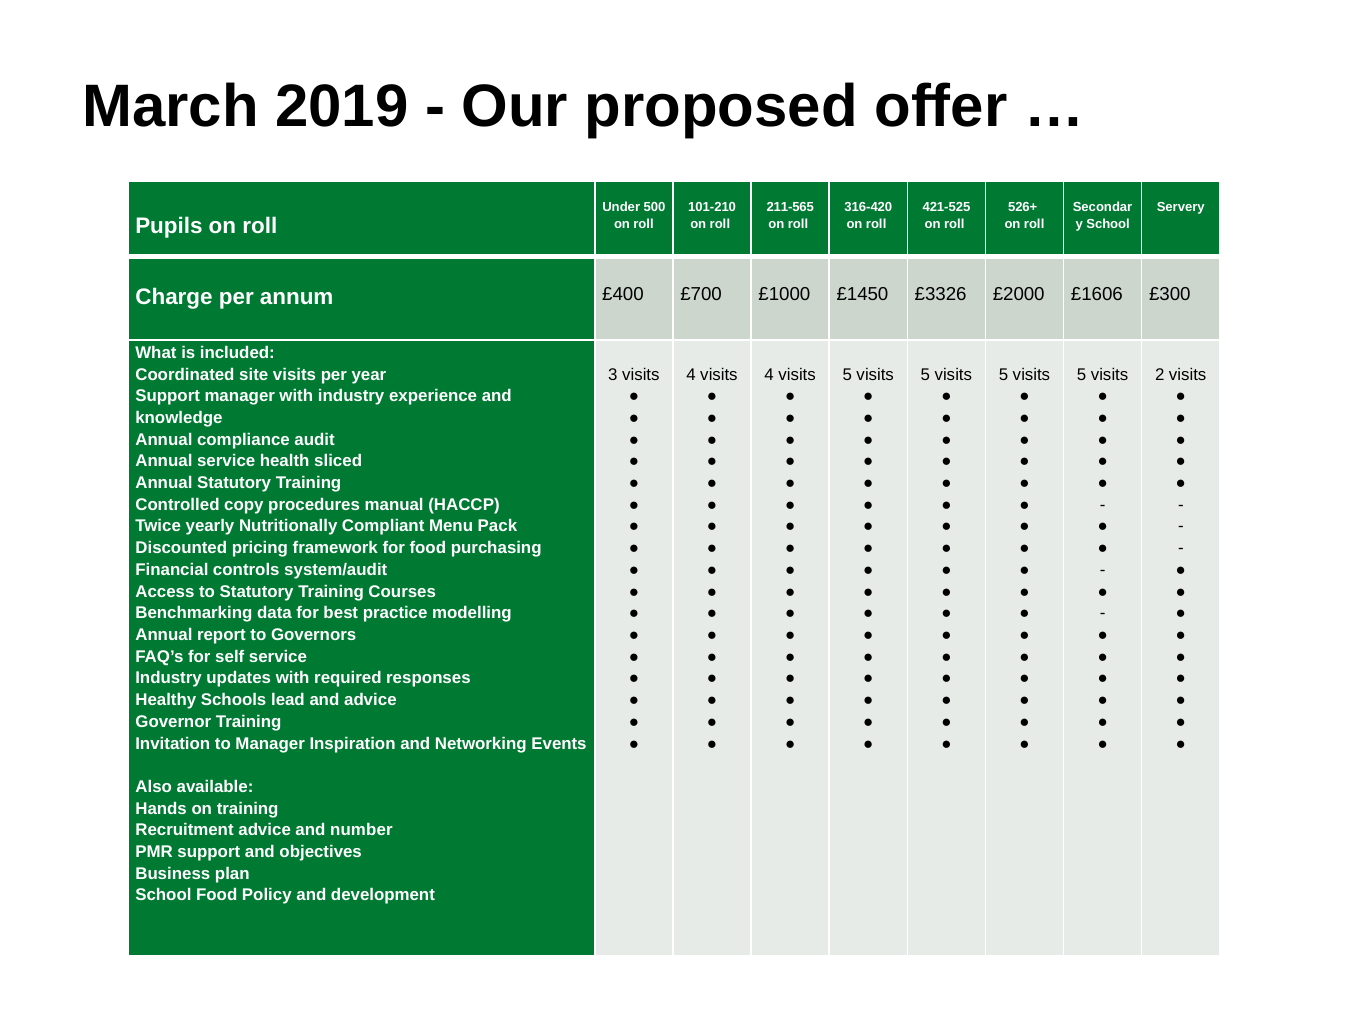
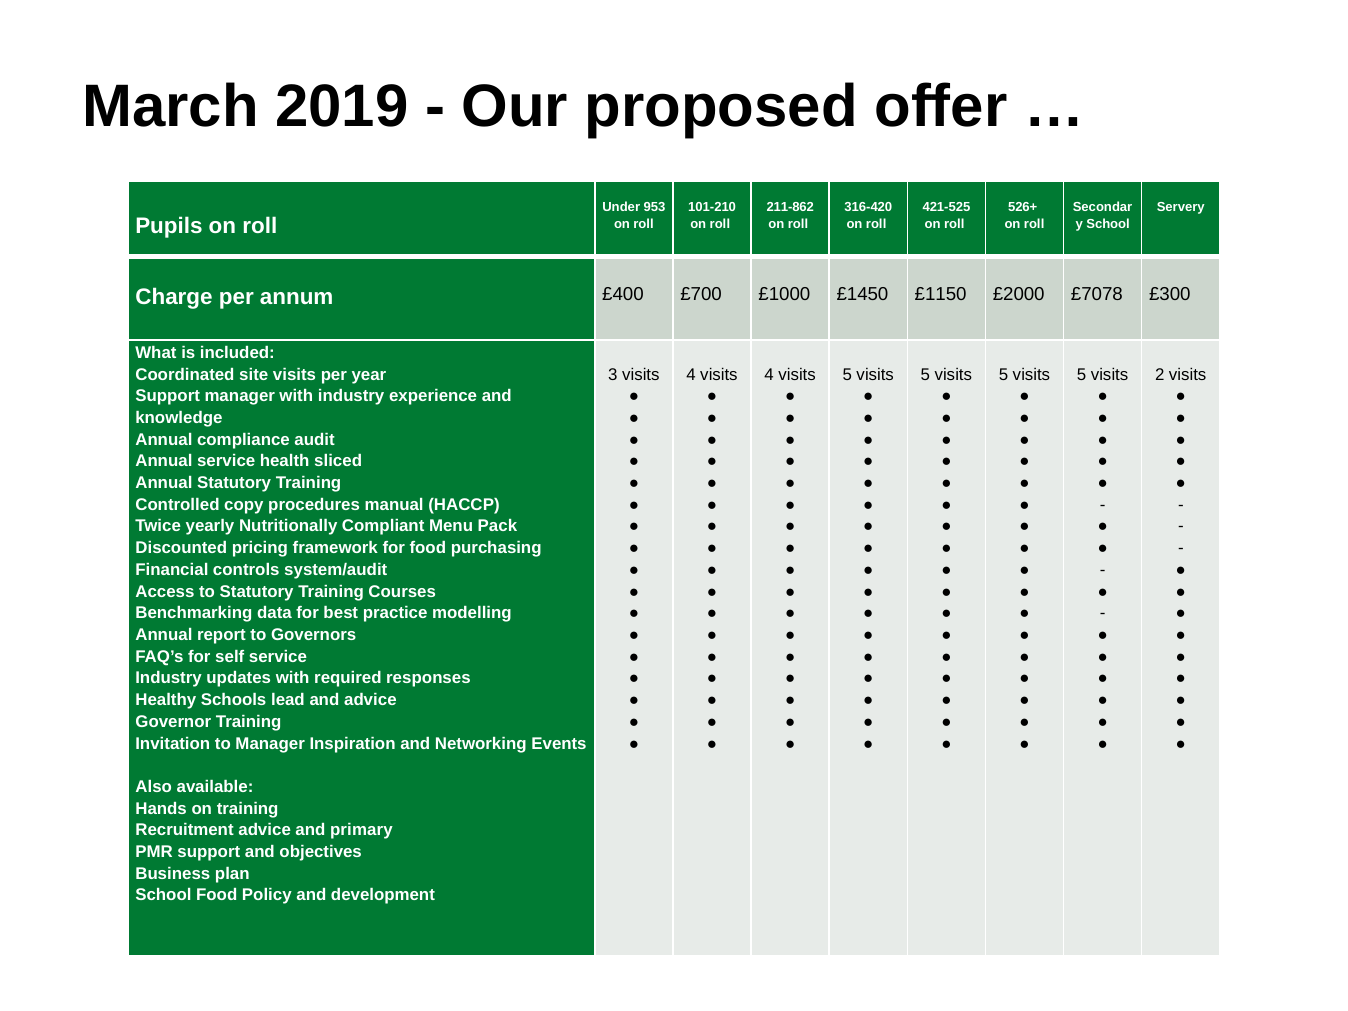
500: 500 -> 953
211-565: 211-565 -> 211-862
£3326: £3326 -> £1150
£1606: £1606 -> £7078
number: number -> primary
